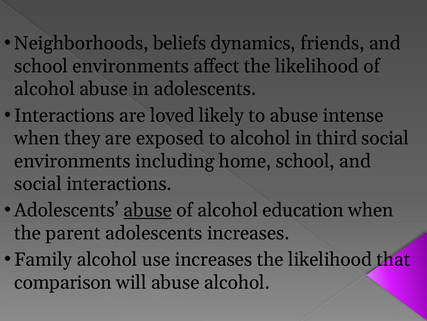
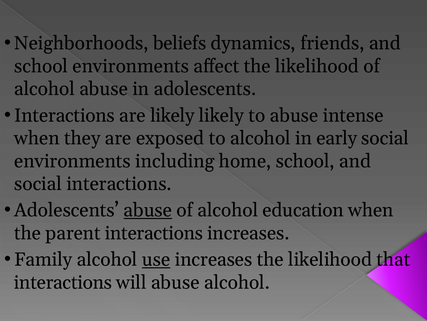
are loved: loved -> likely
third: third -> early
parent adolescents: adolescents -> interactions
use underline: none -> present
comparison at (63, 282): comparison -> interactions
